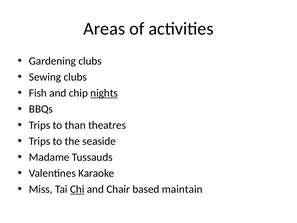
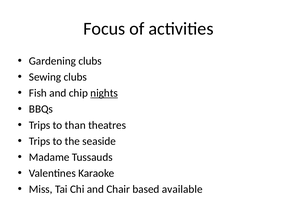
Areas: Areas -> Focus
Chi underline: present -> none
maintain: maintain -> available
